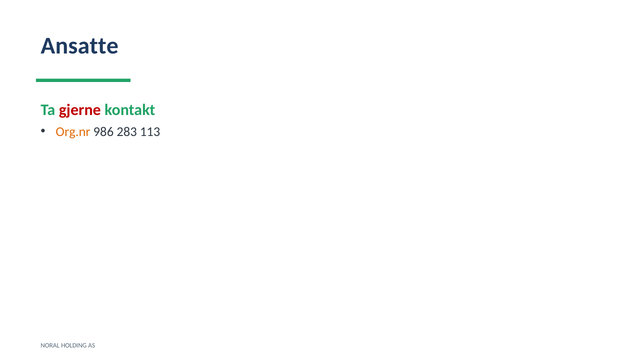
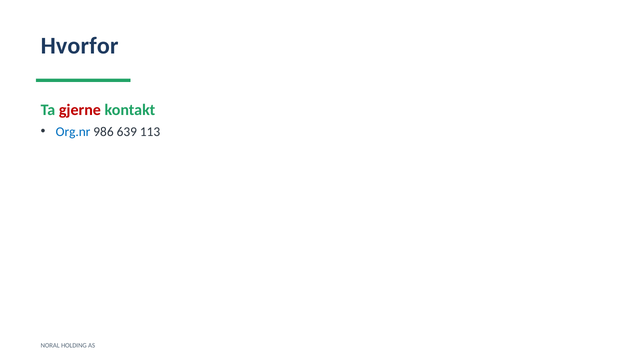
Ansatte: Ansatte -> Hvorfor
Org.nr colour: orange -> blue
283: 283 -> 639
